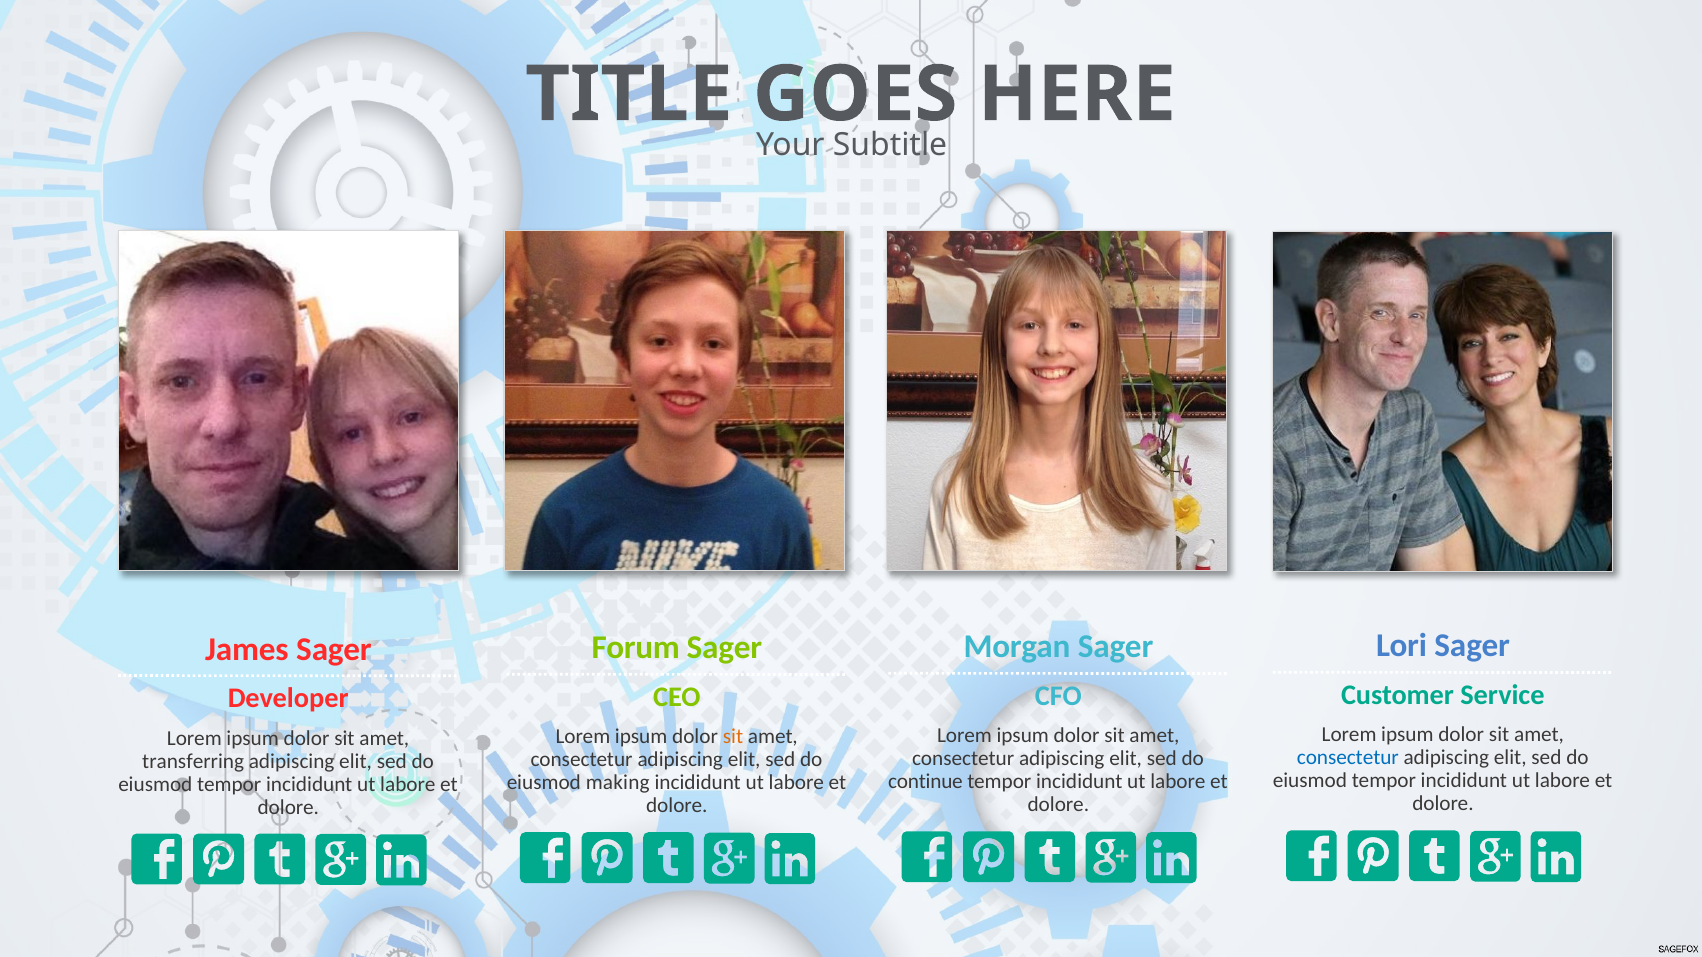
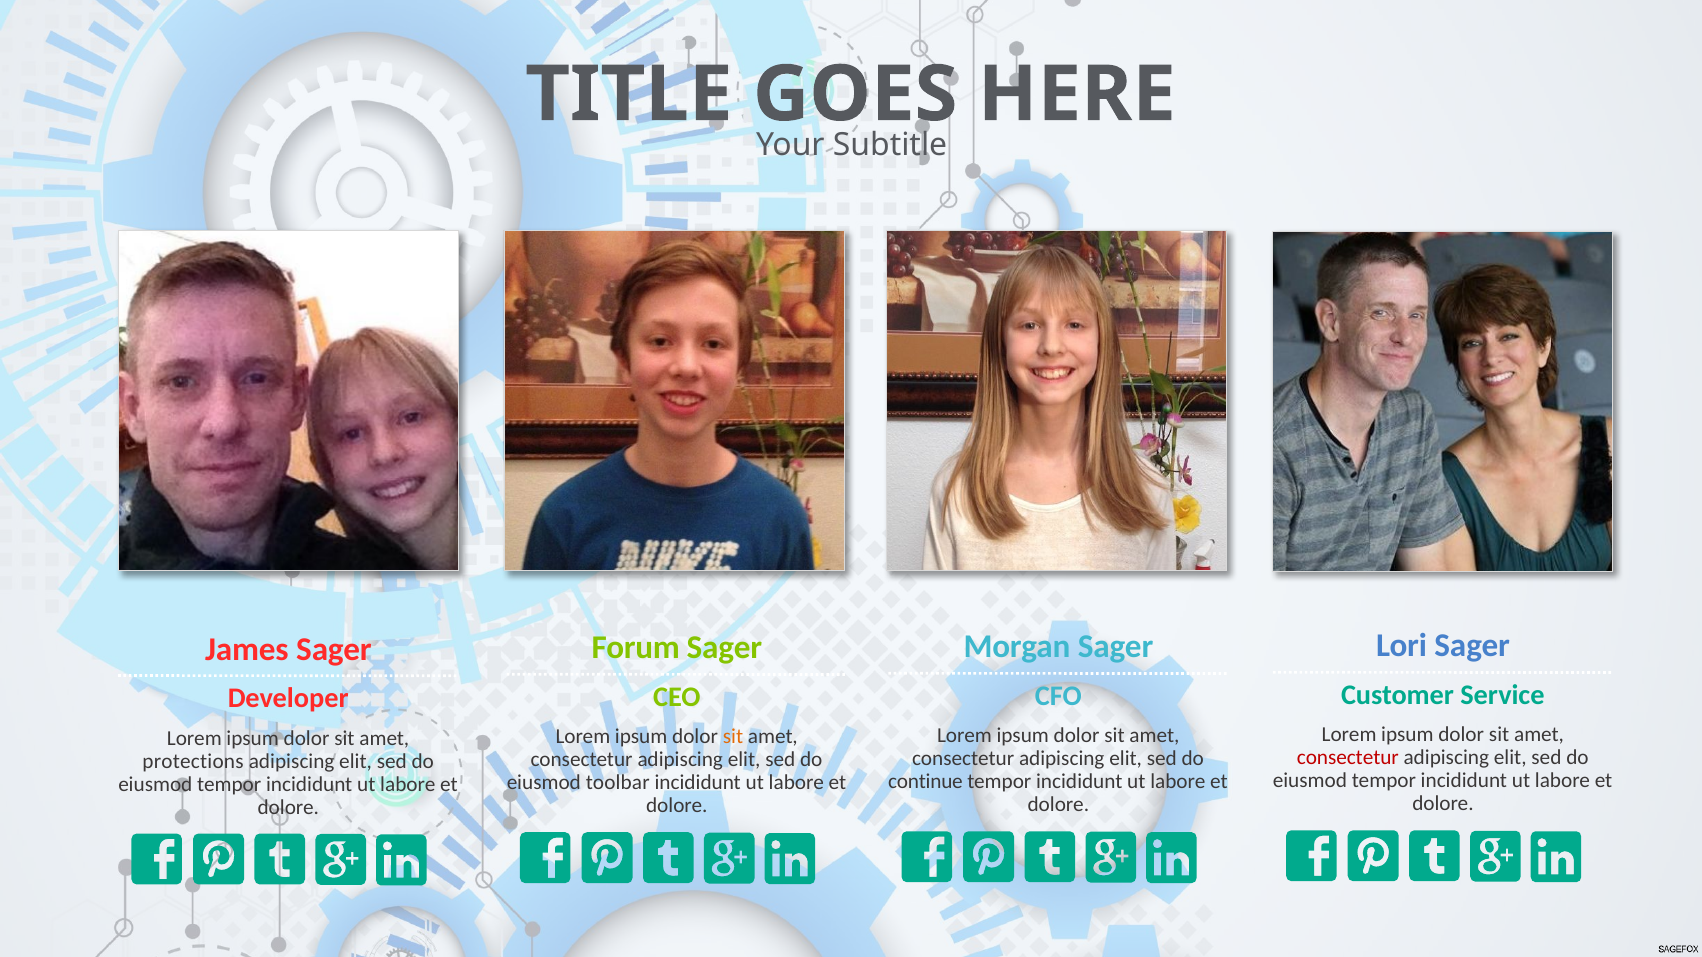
consectetur at (1348, 758) colour: blue -> red
transferring: transferring -> protections
making: making -> toolbar
